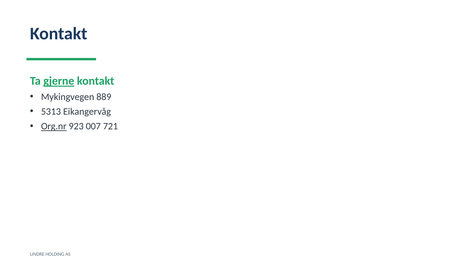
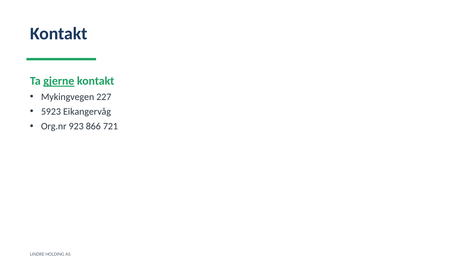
889: 889 -> 227
5313: 5313 -> 5923
Org.nr underline: present -> none
007: 007 -> 866
